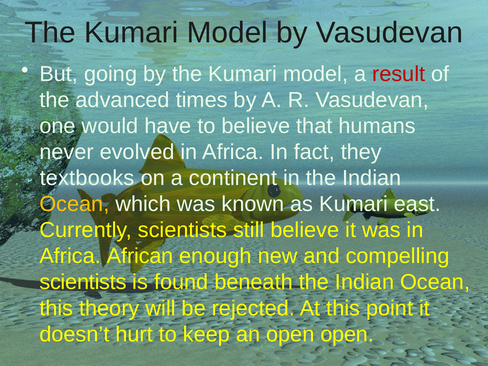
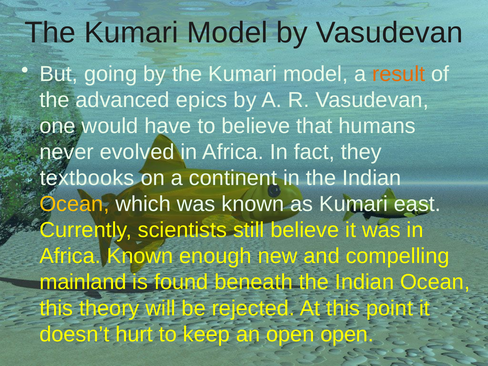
result colour: red -> orange
times: times -> epics
Africa African: African -> Known
scientists at (83, 282): scientists -> mainland
